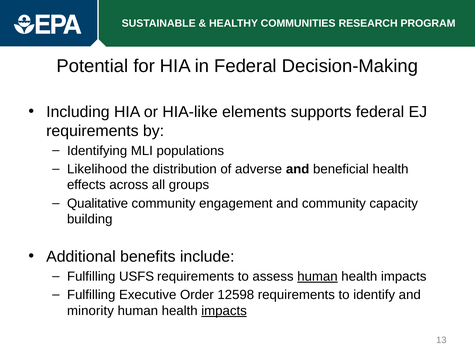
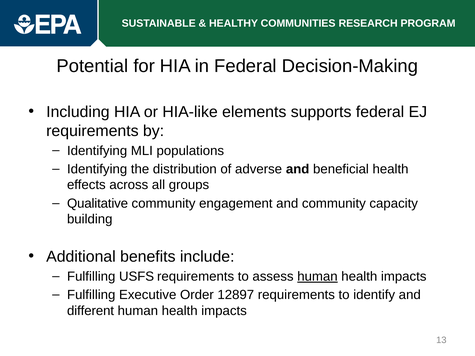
Likelihood at (97, 169): Likelihood -> Identifying
12598: 12598 -> 12897
minority: minority -> different
impacts at (224, 311) underline: present -> none
